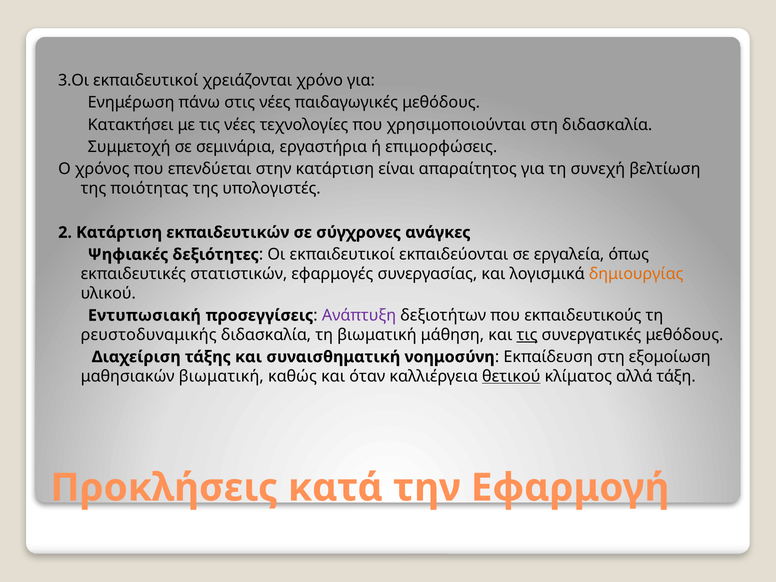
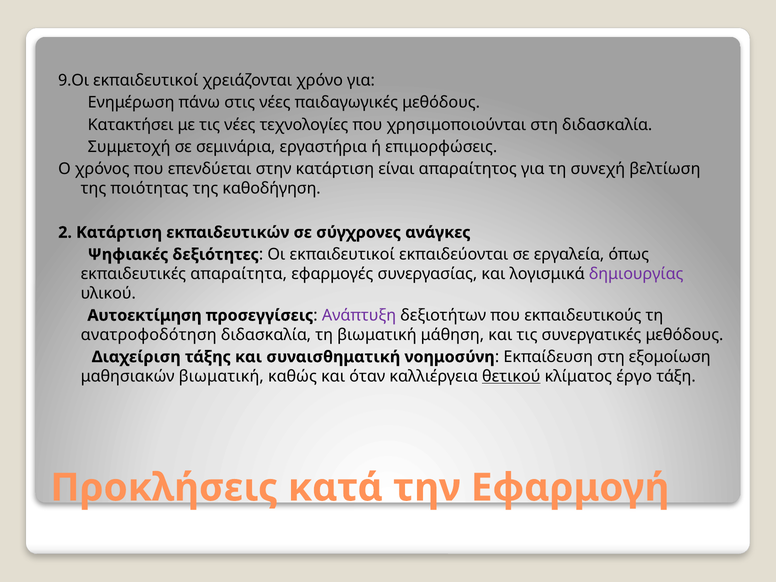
3.Οι: 3.Οι -> 9.Οι
υπολογιστές: υπολογιστές -> καθοδήγηση
στατιστικών: στατιστικών -> απαραίτητα
δημιουργίας colour: orange -> purple
Εντυπωσιακή: Εντυπωσιακή -> Αυτοεκτίμηση
ρευστοδυναμικής: ρευστοδυναμικής -> ανατροφοδότηση
τις at (527, 335) underline: present -> none
αλλά: αλλά -> έργο
